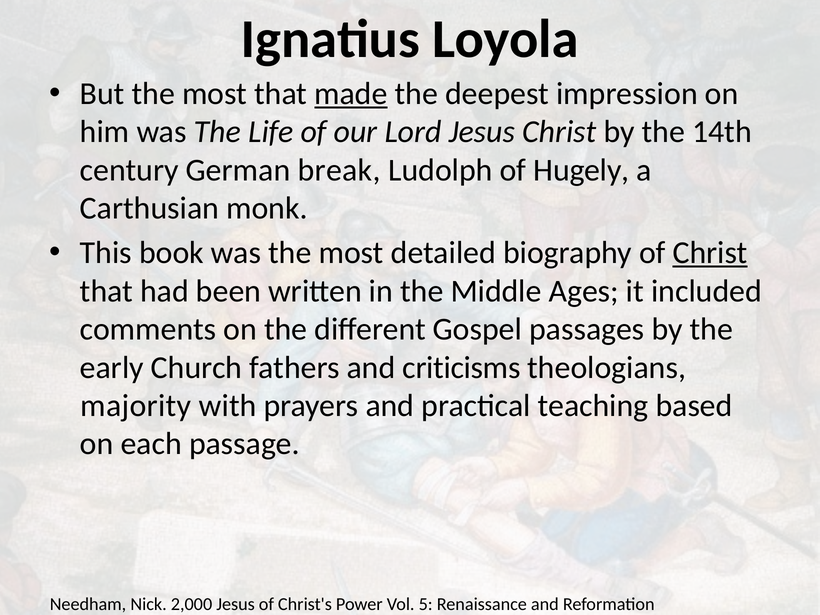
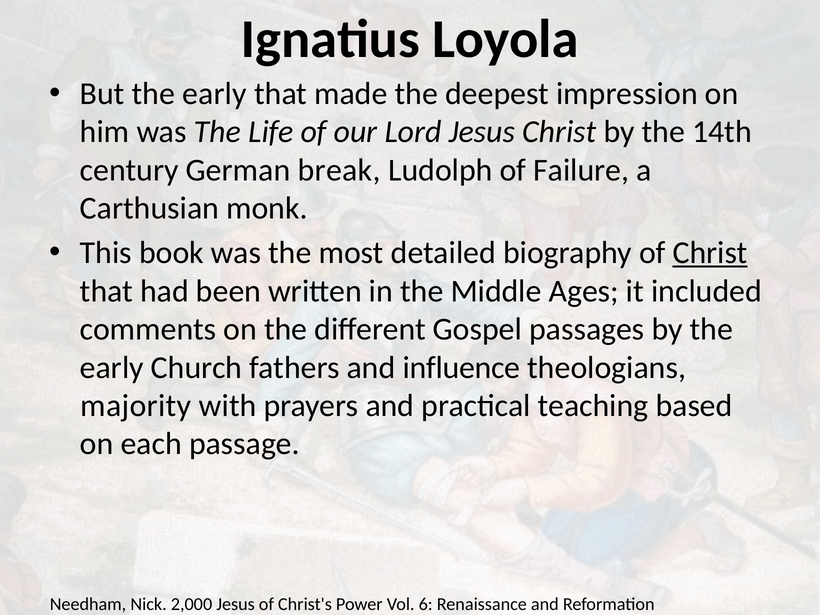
But the most: most -> early
made underline: present -> none
Hugely: Hugely -> Failure
criticisms: criticisms -> influence
5: 5 -> 6
